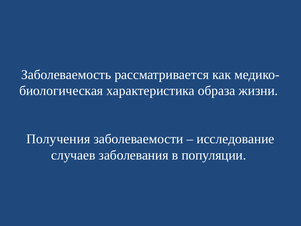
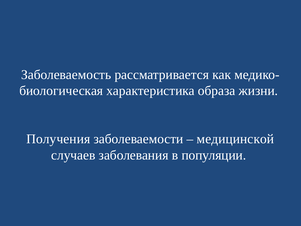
исследование: исследование -> медицинской
